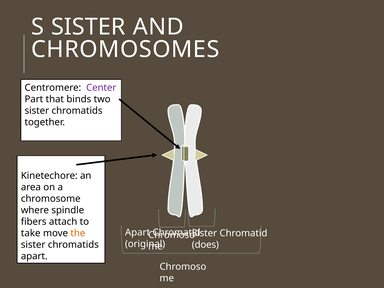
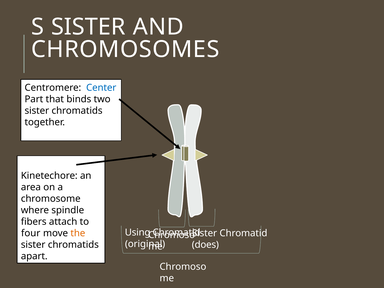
Center colour: purple -> blue
Apart at (138, 233): Apart -> Using
take: take -> four
